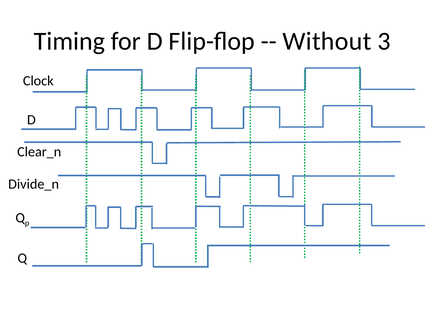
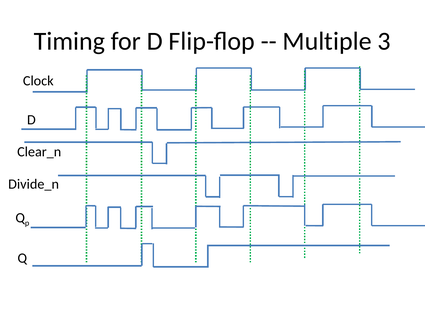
Without: Without -> Multiple
